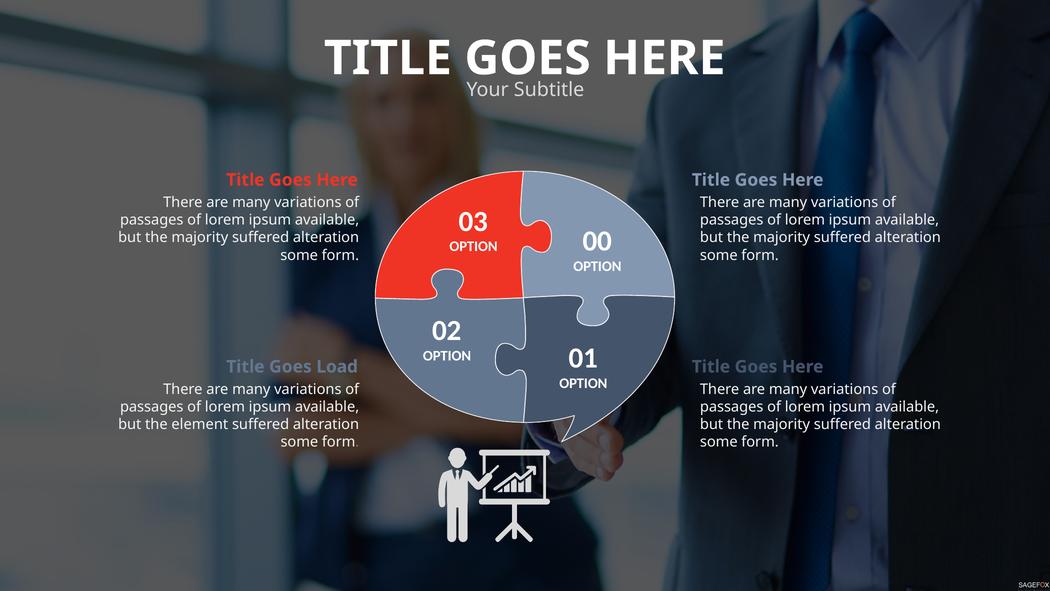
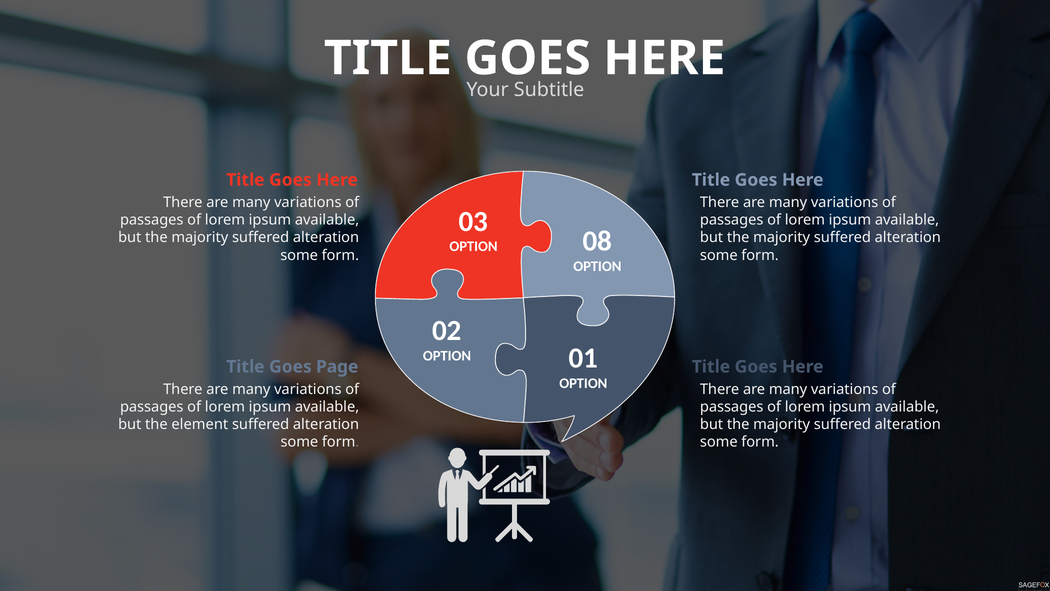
00: 00 -> 08
Load: Load -> Page
